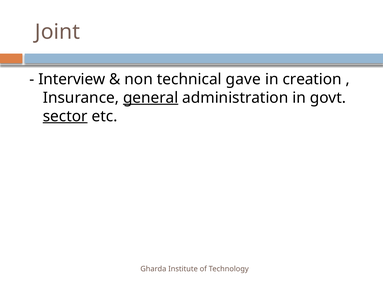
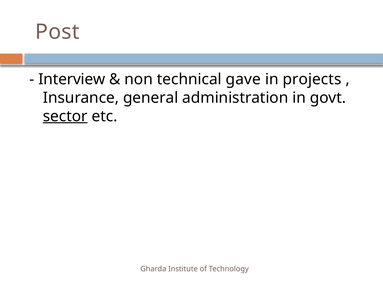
Joint: Joint -> Post
creation: creation -> projects
general underline: present -> none
